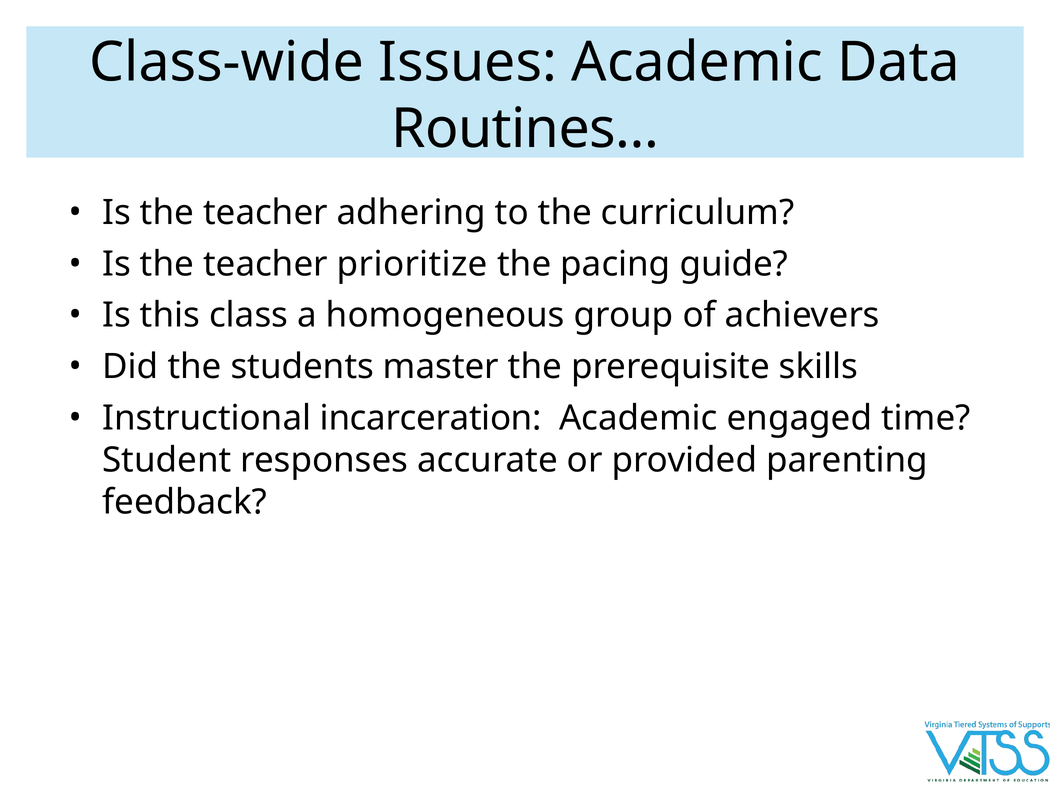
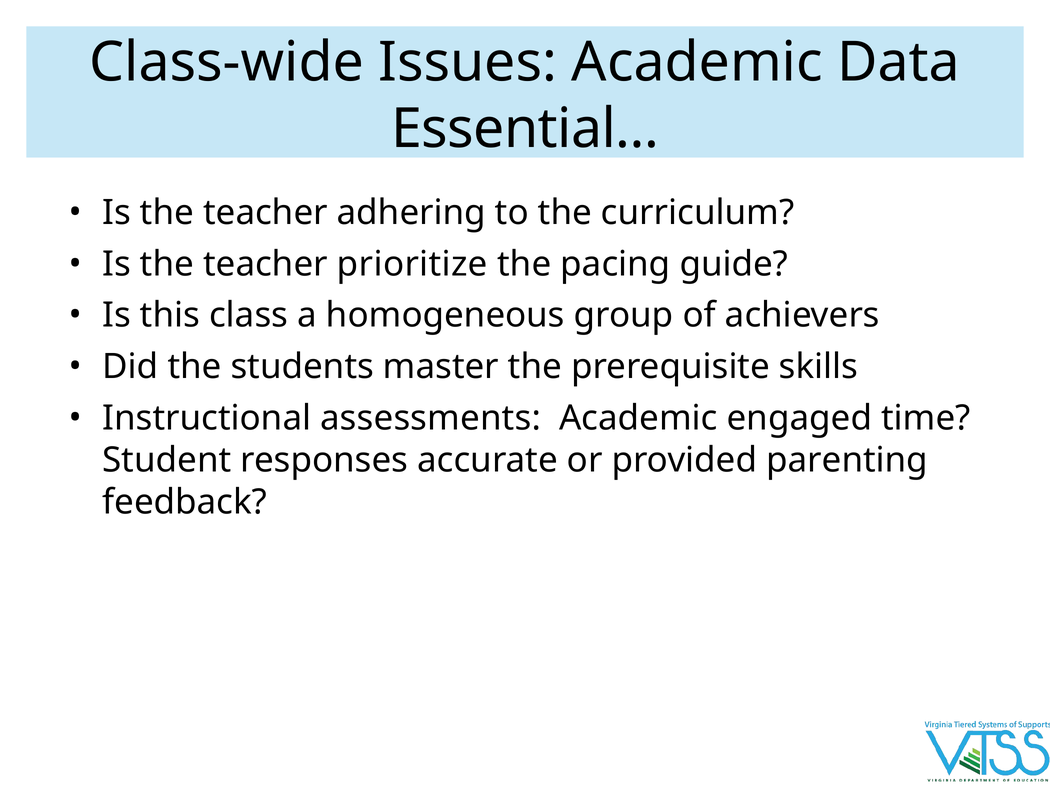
Routines…: Routines… -> Essential…
incarceration: incarceration -> assessments
